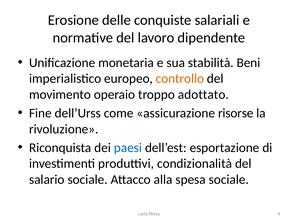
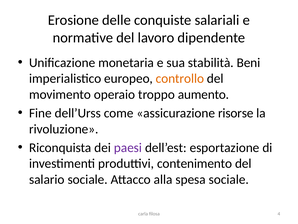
adottato: adottato -> aumento
paesi colour: blue -> purple
condizionalità: condizionalità -> contenimento
